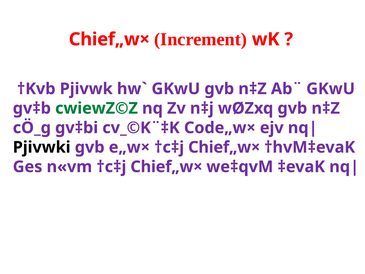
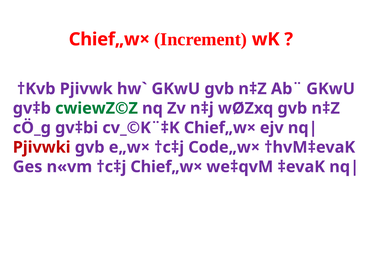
cv_©K¨‡K Code„w×: Code„w× -> Chief„w×
Pjivwki colour: black -> red
e„w× †c‡j Chief„w×: Chief„w× -> Code„w×
